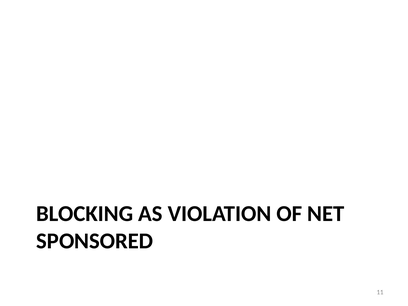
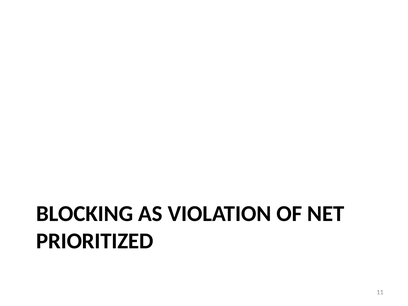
SPONSORED: SPONSORED -> PRIORITIZED
